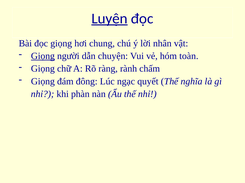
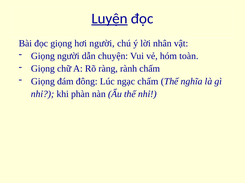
hơi chung: chung -> người
Giọng at (43, 56) underline: present -> none
ngạc quyết: quyết -> chấm
